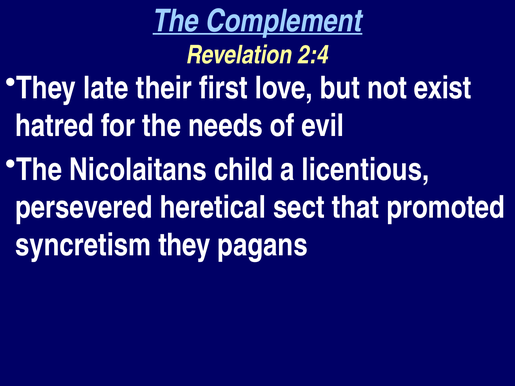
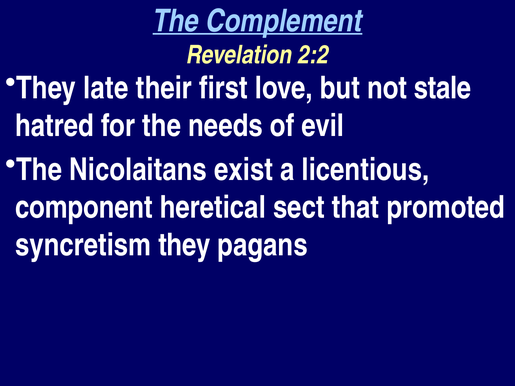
2:4: 2:4 -> 2:2
exist: exist -> stale
child: child -> exist
persevered: persevered -> component
